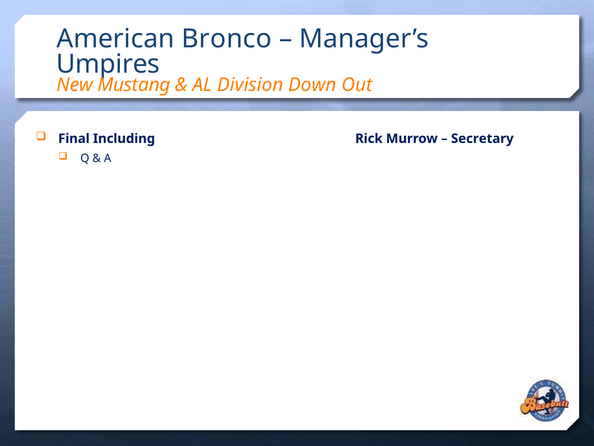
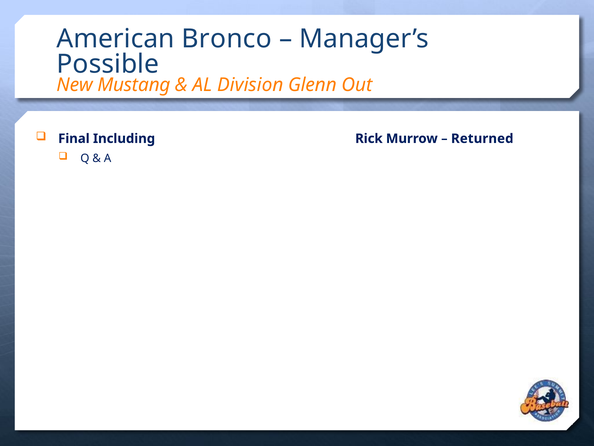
Umpires: Umpires -> Possible
Down: Down -> Glenn
Secretary: Secretary -> Returned
